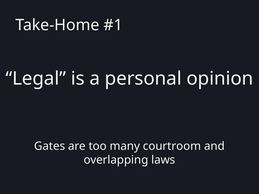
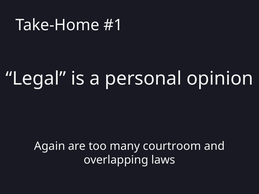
Gates: Gates -> Again
